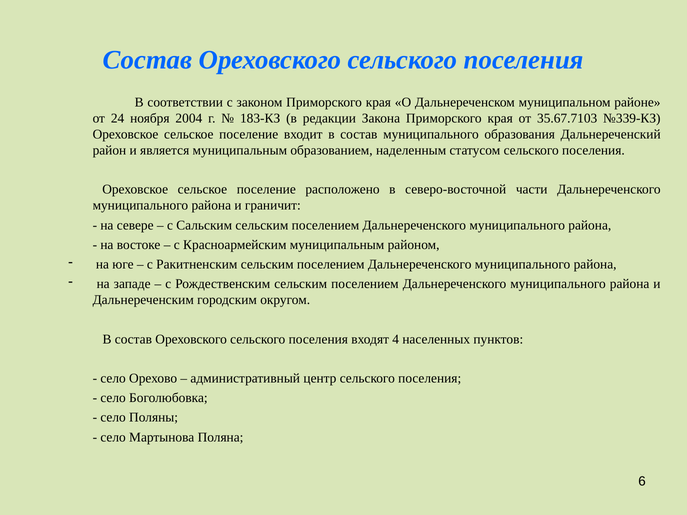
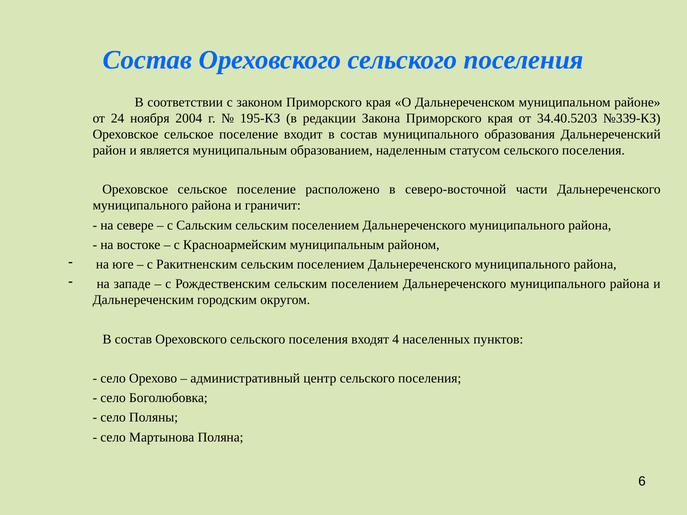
183-КЗ: 183-КЗ -> 195-КЗ
35.67.7103: 35.67.7103 -> 34.40.5203
